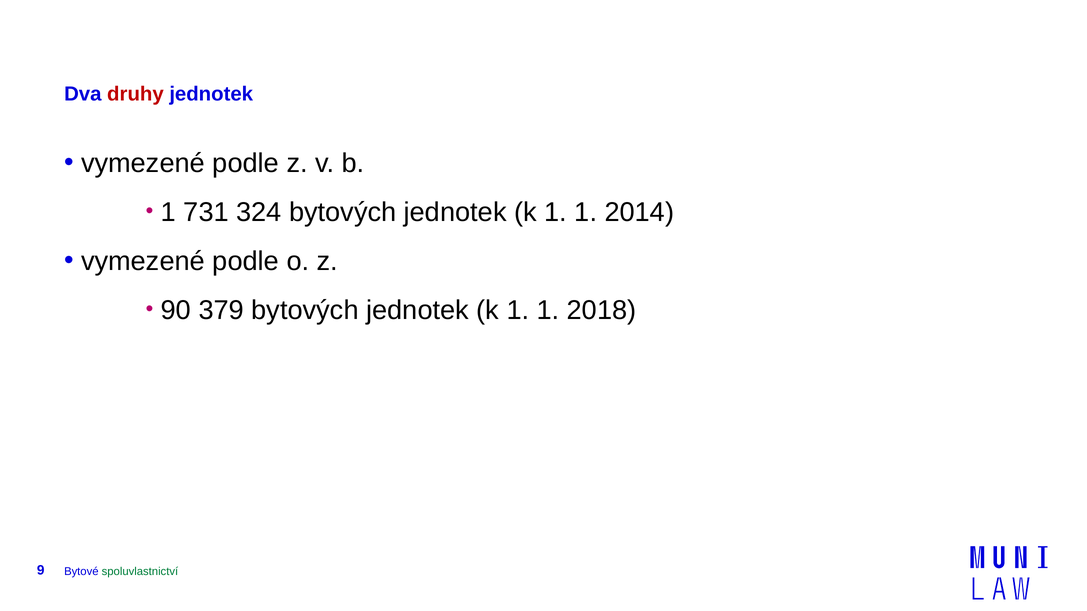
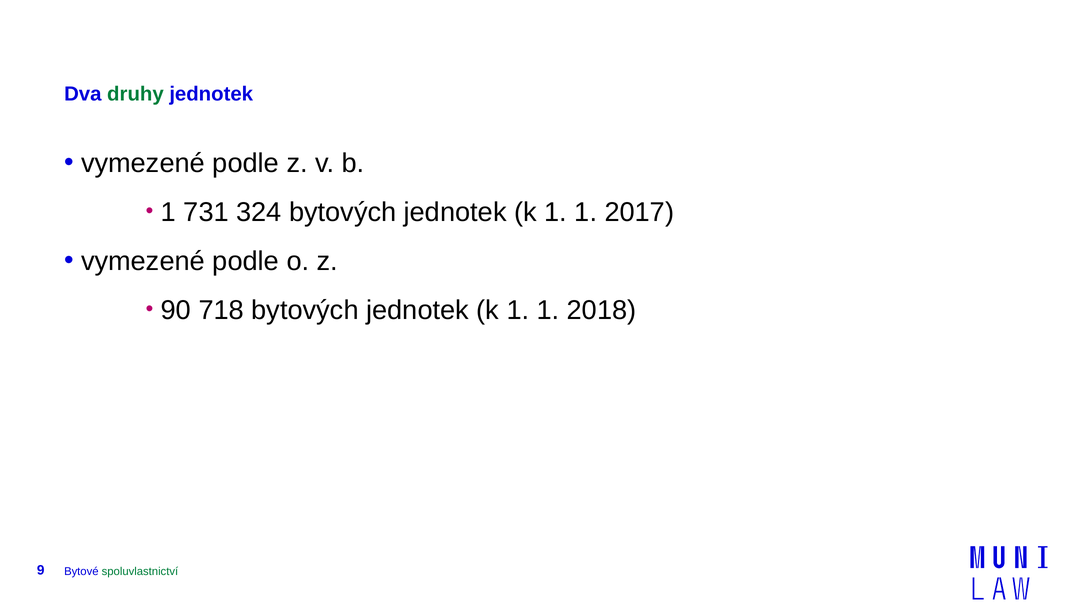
druhy colour: red -> green
2014: 2014 -> 2017
379: 379 -> 718
